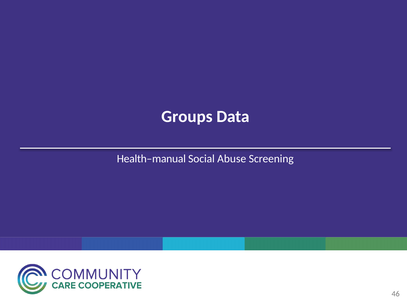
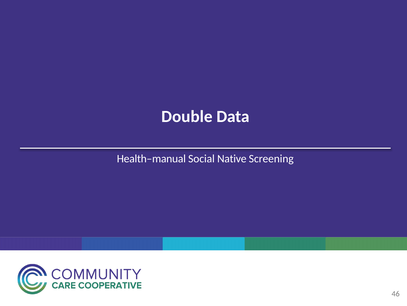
Groups: Groups -> Double
Abuse: Abuse -> Native
